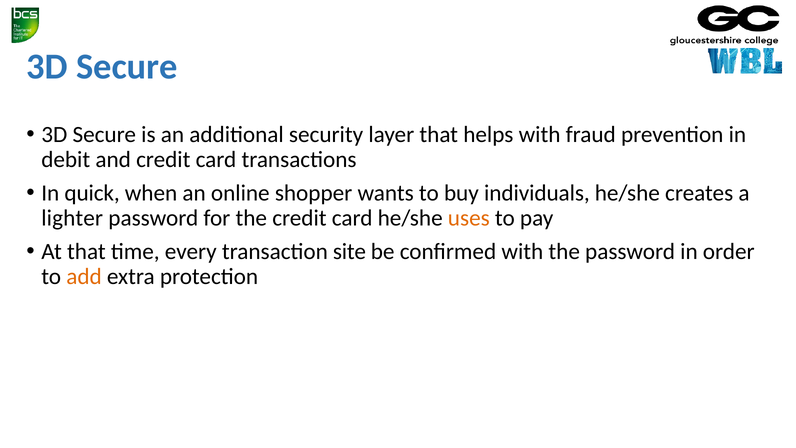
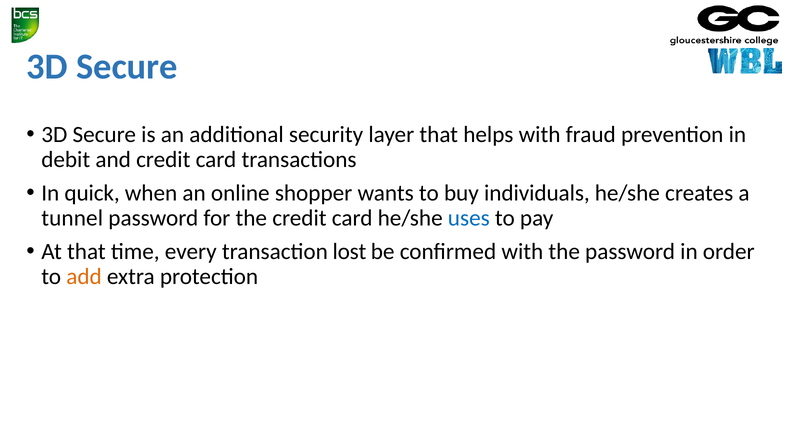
lighter: lighter -> tunnel
uses colour: orange -> blue
site: site -> lost
